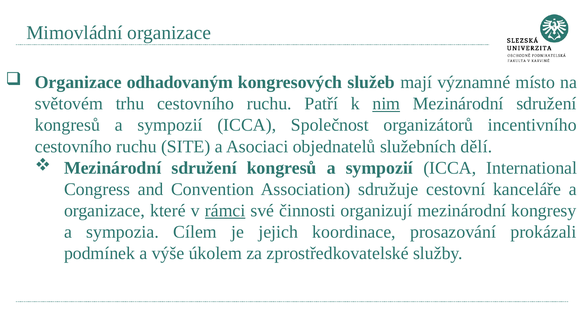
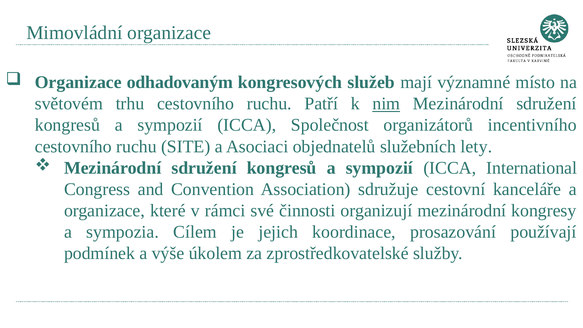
dělí: dělí -> lety
rámci underline: present -> none
prokázali: prokázali -> používají
